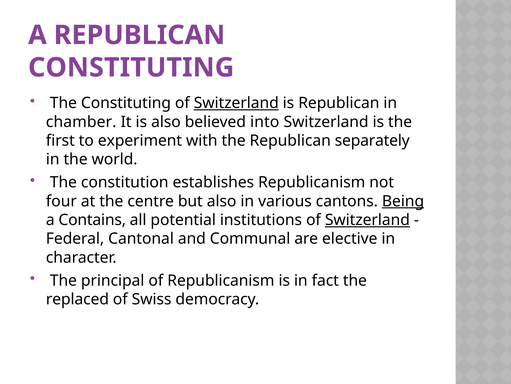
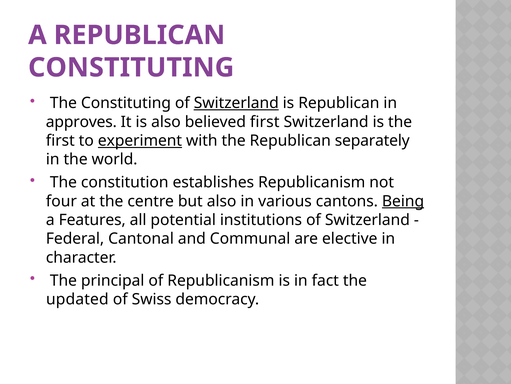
chamber: chamber -> approves
believed into: into -> first
experiment underline: none -> present
Contains: Contains -> Features
Switzerland at (367, 220) underline: present -> none
replaced: replaced -> updated
